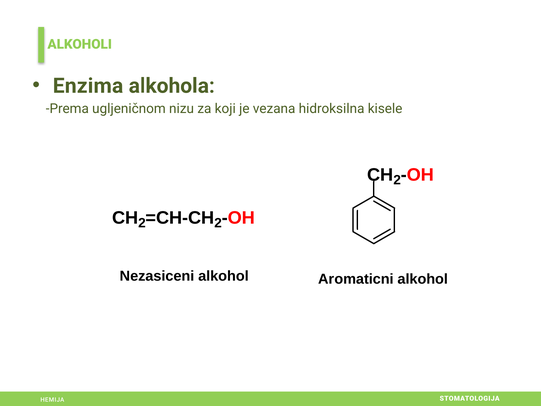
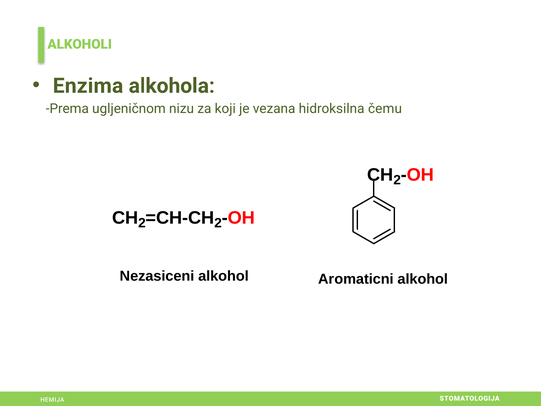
kisele: kisele -> čemu
